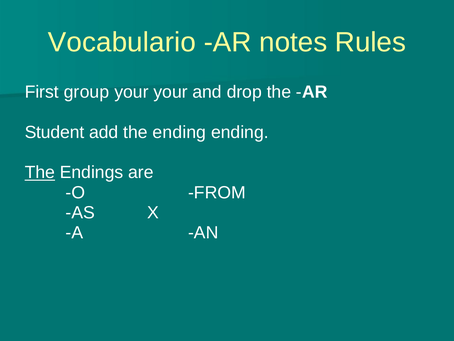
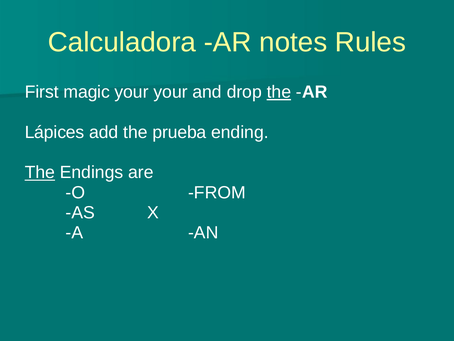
Vocabulario: Vocabulario -> Calculadora
group: group -> magic
the at (279, 92) underline: none -> present
Student: Student -> Lápices
the ending: ending -> prueba
